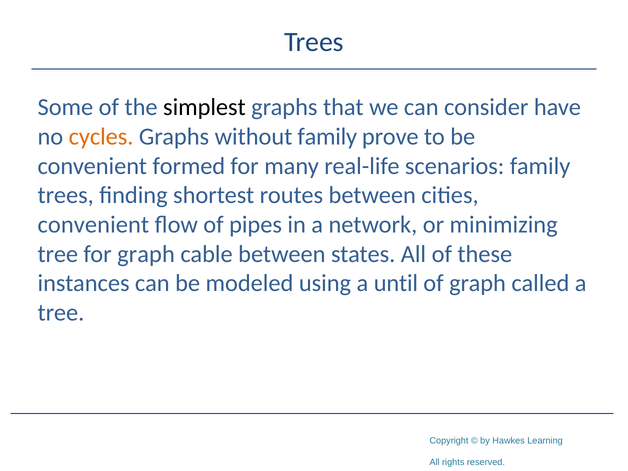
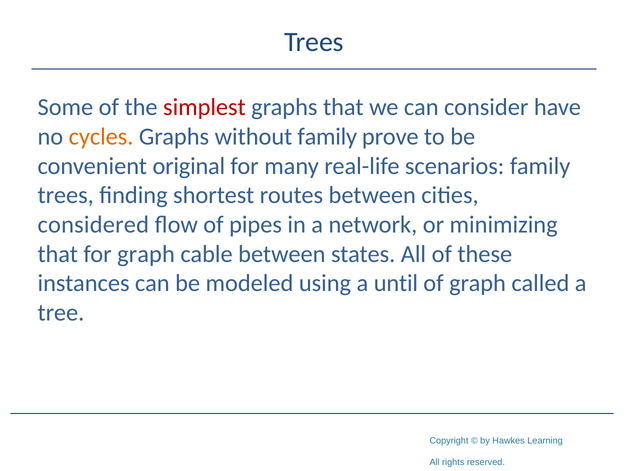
simplest colour: black -> red
formed: formed -> original
convenient at (93, 225): convenient -> considered
tree at (58, 254): tree -> that
